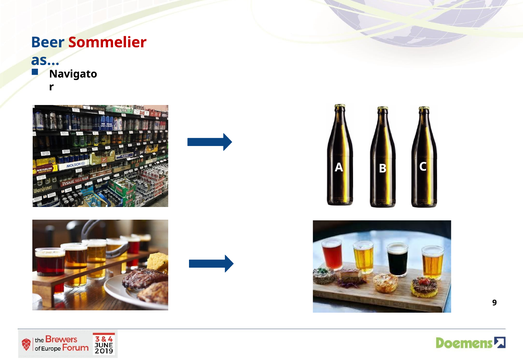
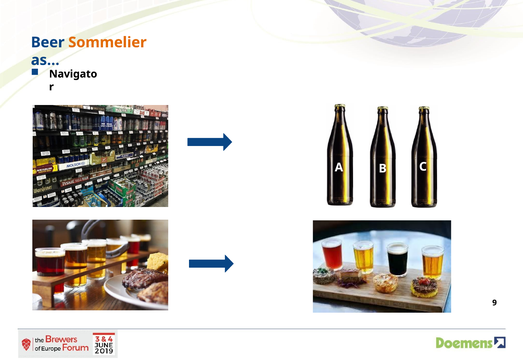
Sommelier colour: red -> orange
